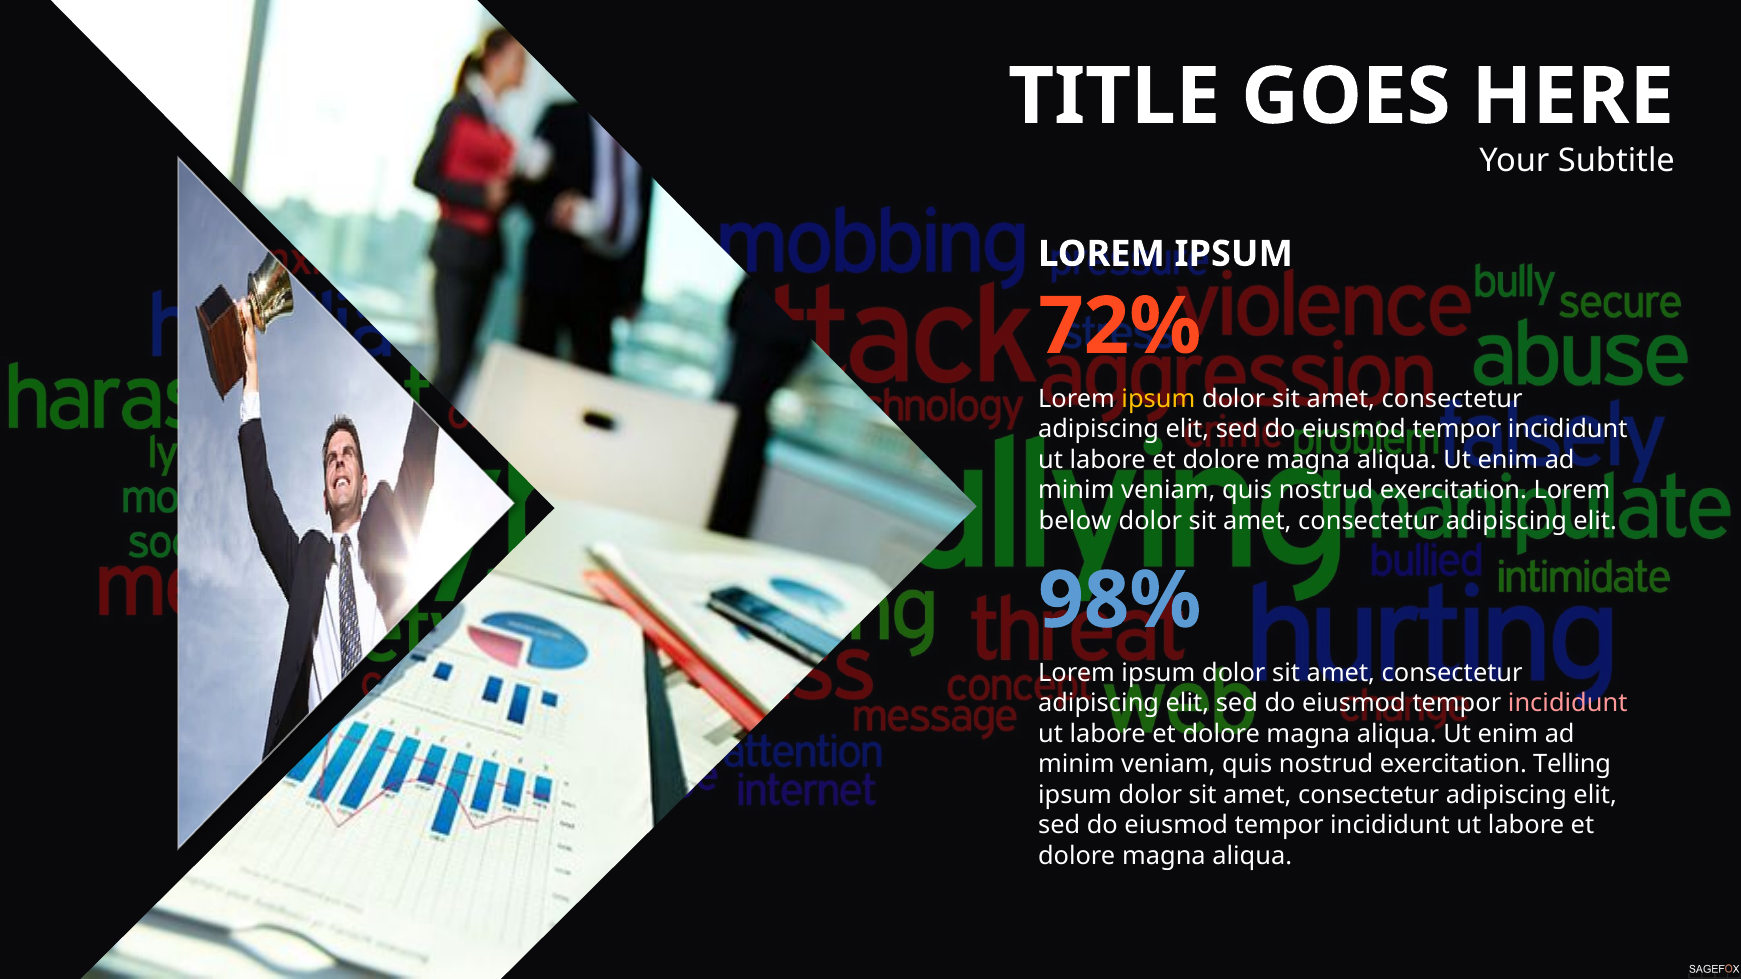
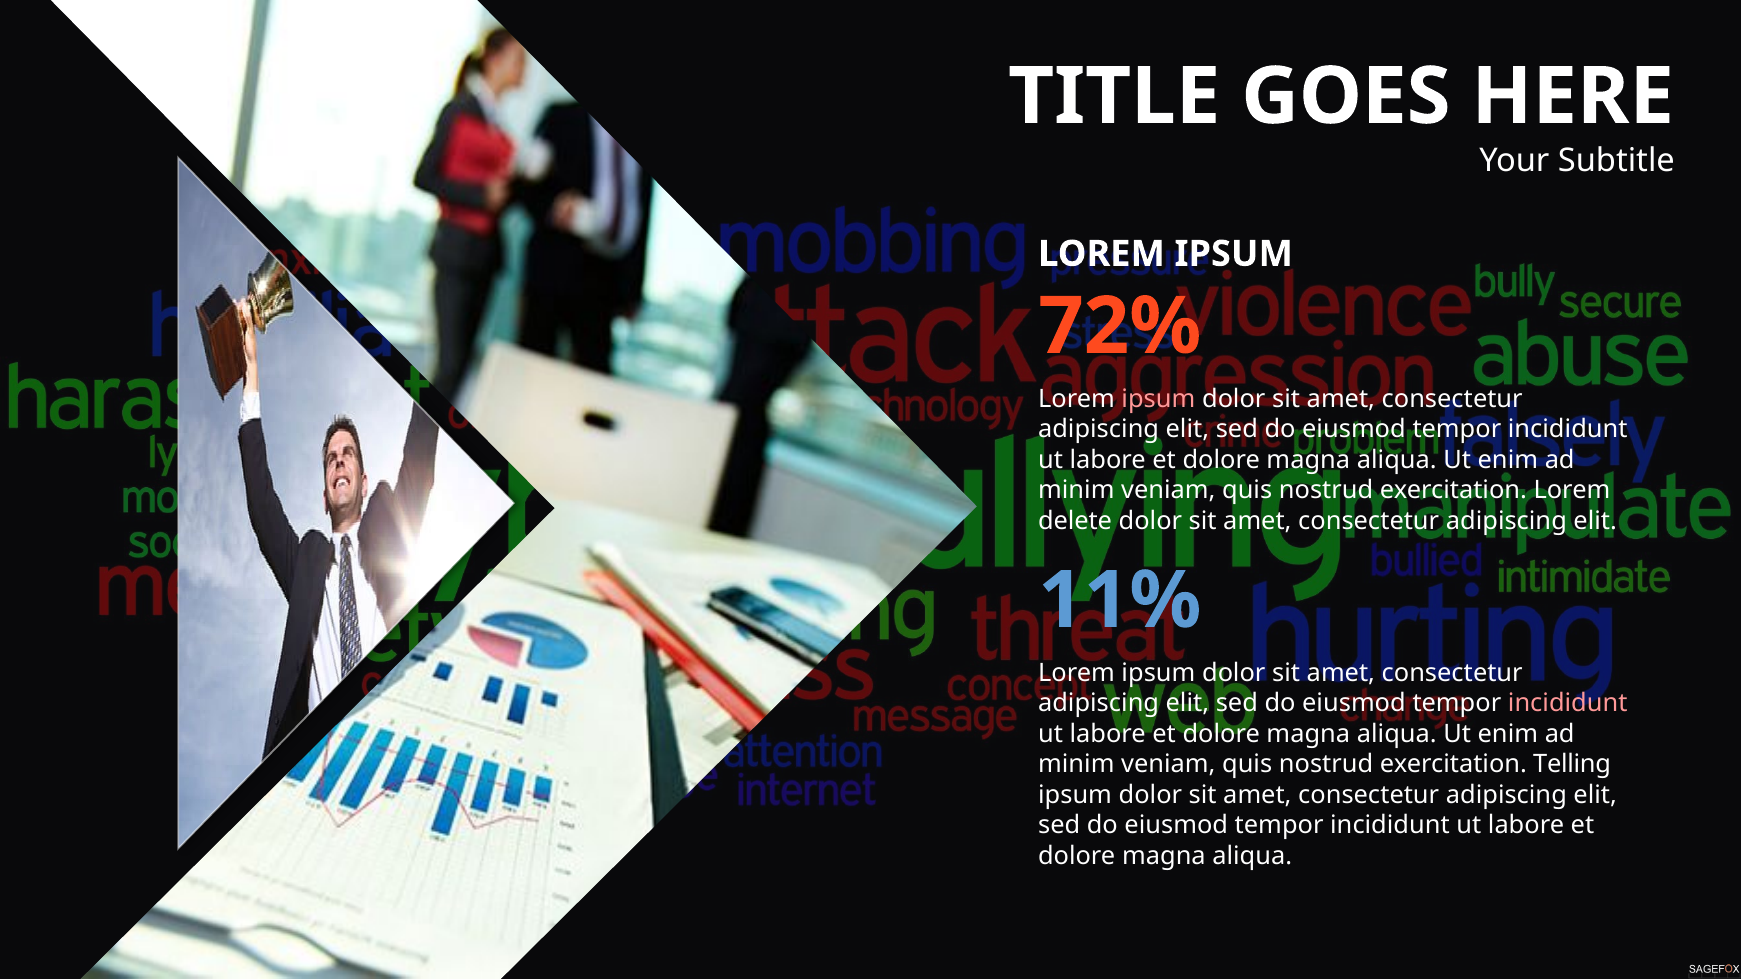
ipsum at (1158, 399) colour: yellow -> pink
below: below -> delete
98%: 98% -> 11%
